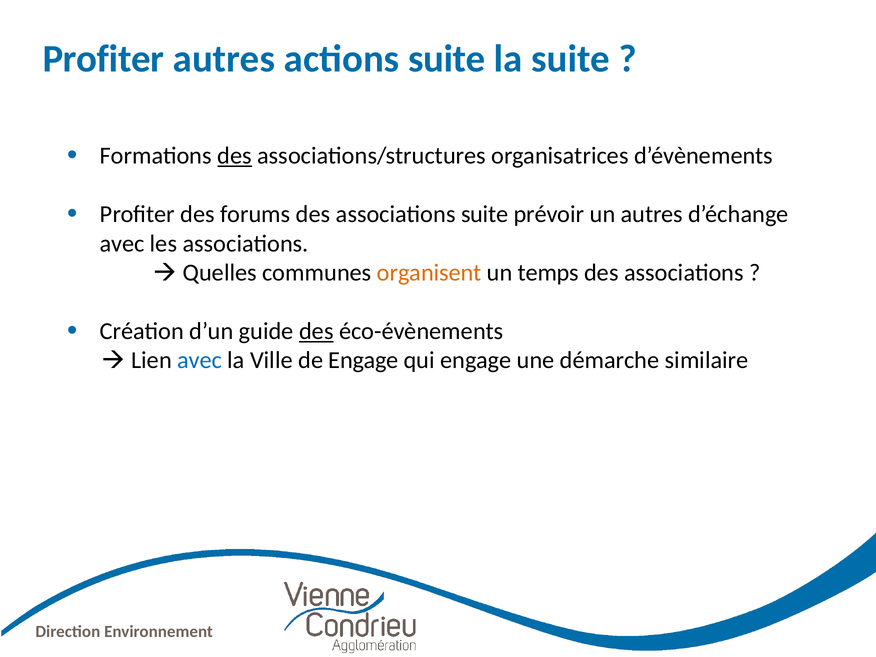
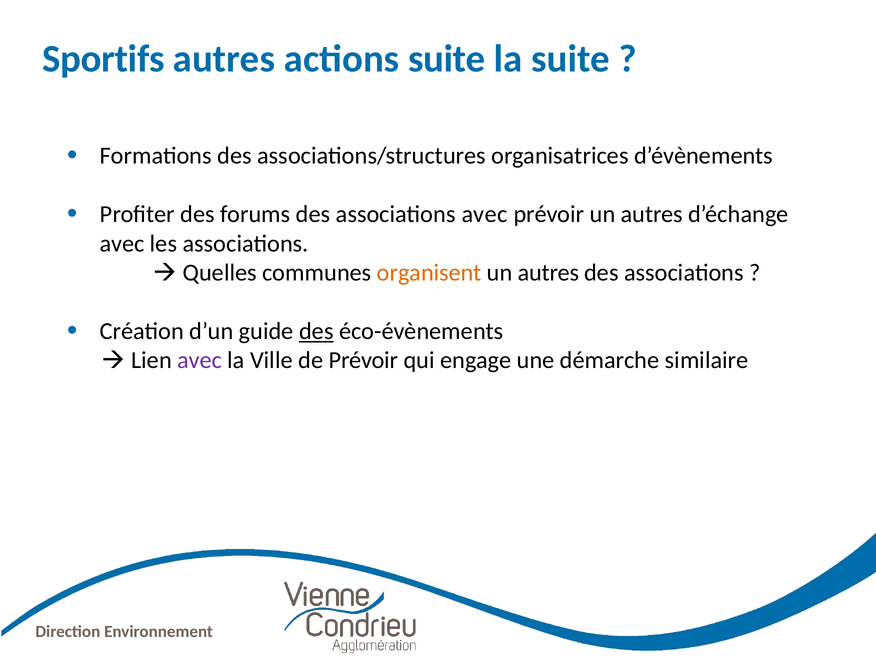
Profiter at (103, 59): Profiter -> Sportifs
des at (235, 156) underline: present -> none
associations suite: suite -> avec
temps at (548, 273): temps -> autres
avec at (200, 360) colour: blue -> purple
de Engage: Engage -> Prévoir
